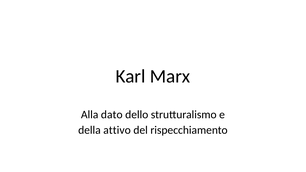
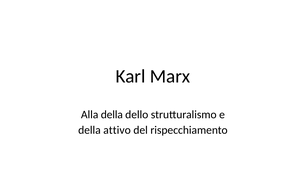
Alla dato: dato -> della
